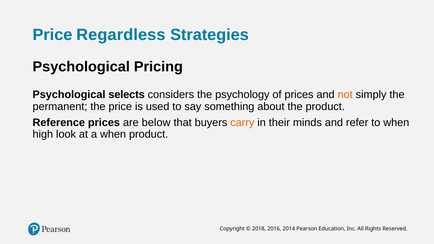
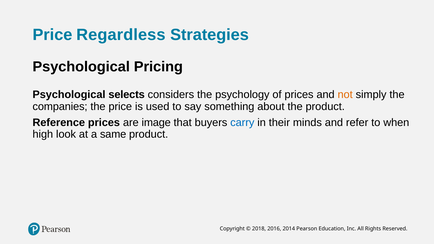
permanent: permanent -> companies
below: below -> image
carry colour: orange -> blue
a when: when -> same
